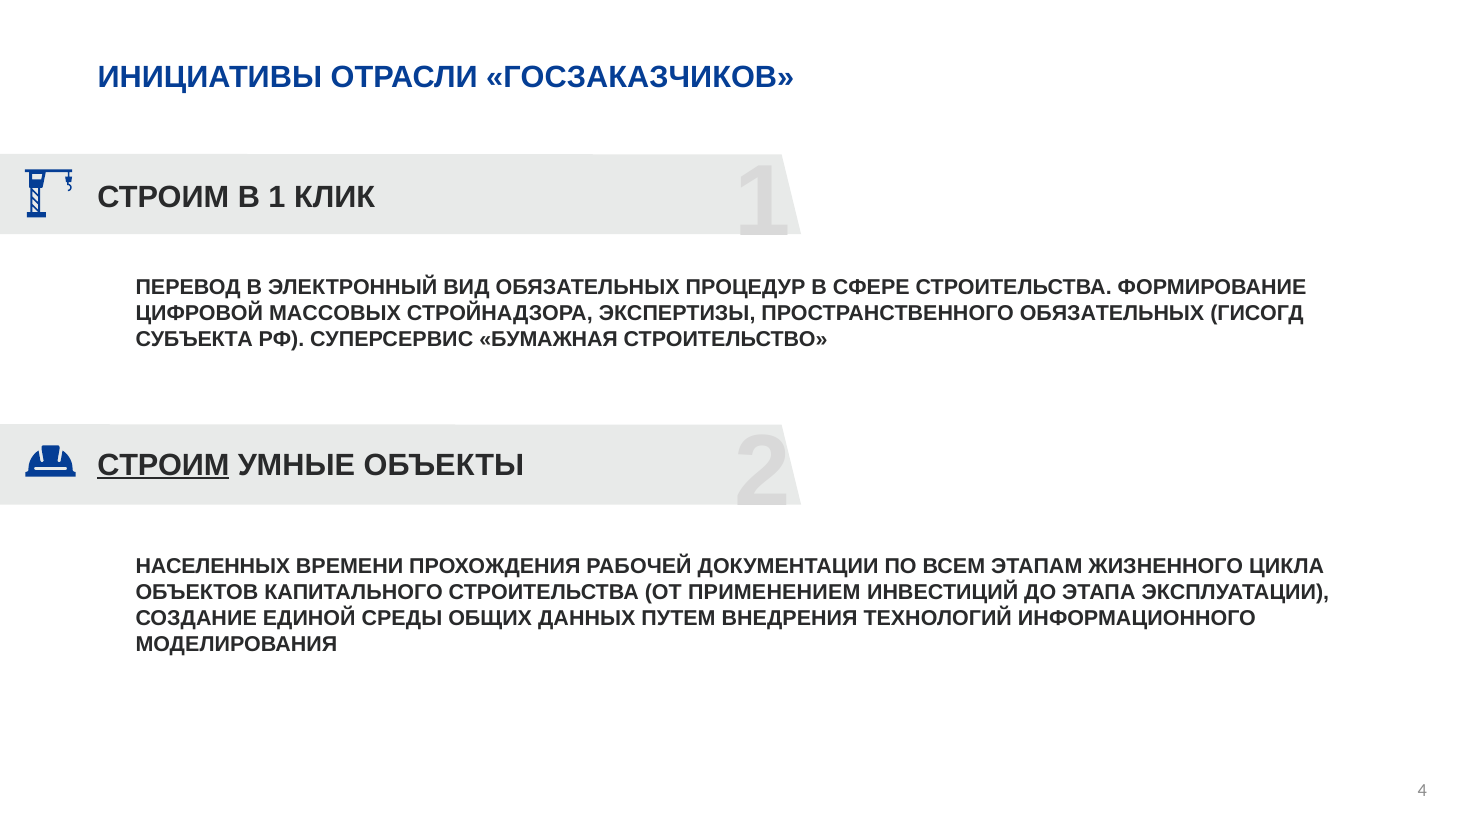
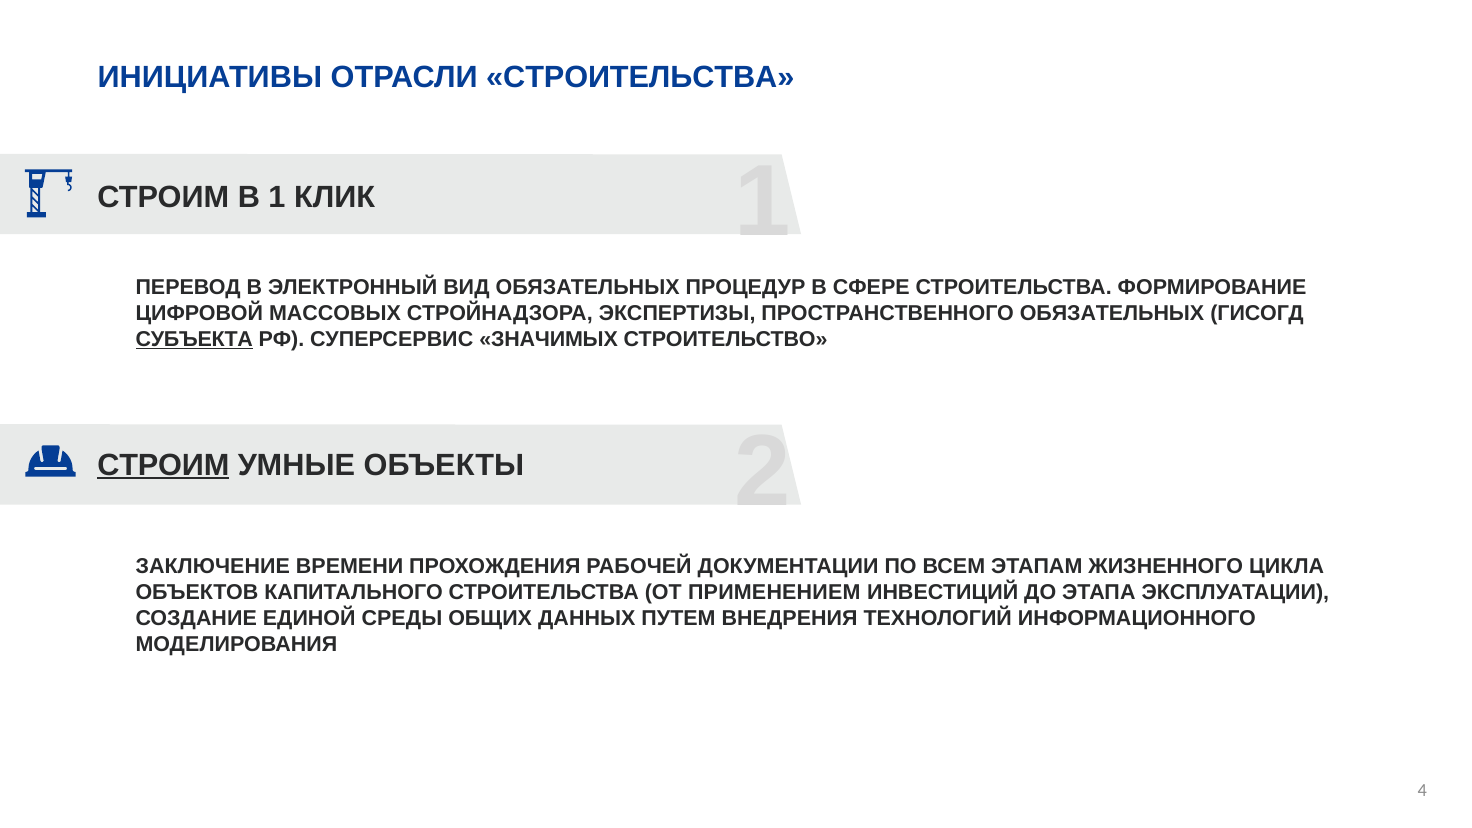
ОТРАСЛИ ГОСЗАКАЗЧИКОВ: ГОСЗАКАЗЧИКОВ -> СТРОИТЕЛЬСТВА
СУБЪЕКТА underline: none -> present
БУМАЖНАЯ: БУМАЖНАЯ -> ЗНАЧИМЫХ
НАСЕЛЕННЫХ: НАСЕЛЕННЫХ -> ЗАКЛЮЧЕНИЕ
